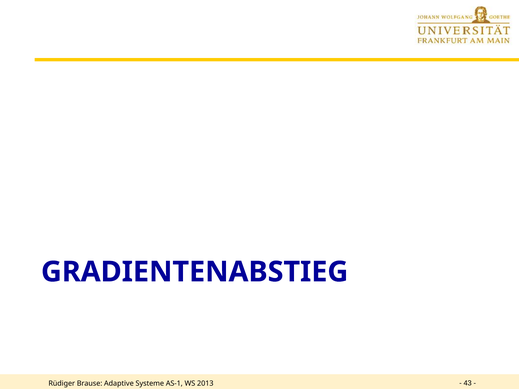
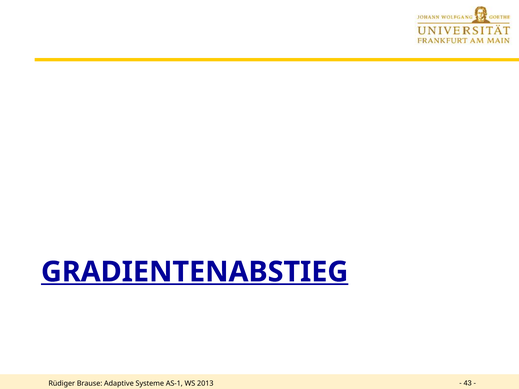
GRADIENTENABSTIEG underline: none -> present
